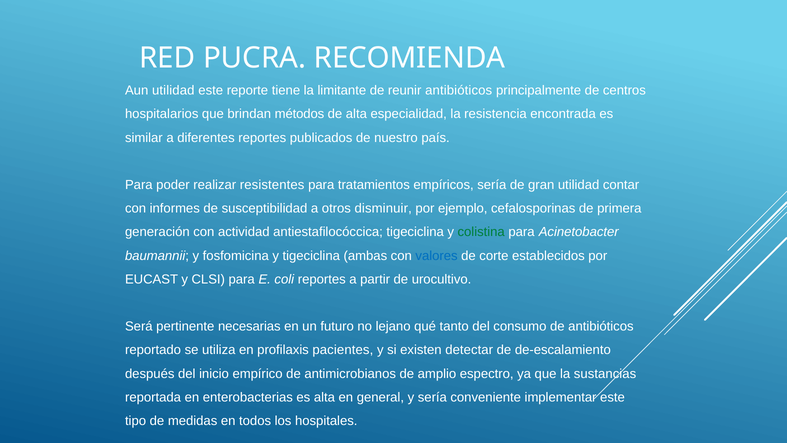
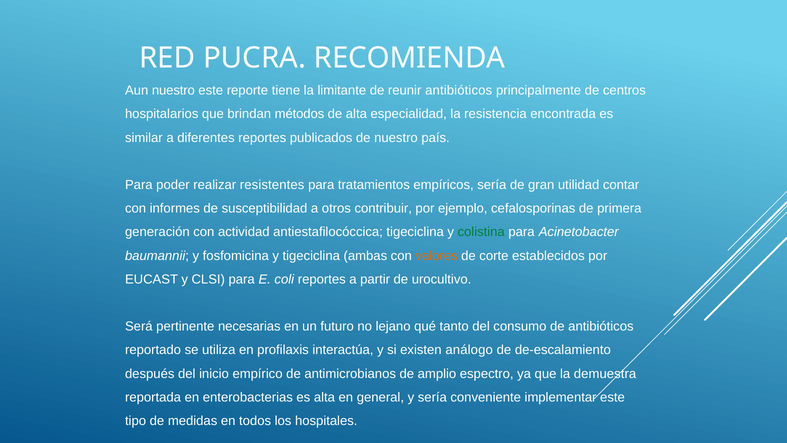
Aun utilidad: utilidad -> nuestro
disminuir: disminuir -> contribuir
valores colour: blue -> orange
pacientes: pacientes -> interactúa
detectar: detectar -> análogo
sustancias: sustancias -> demuestra
